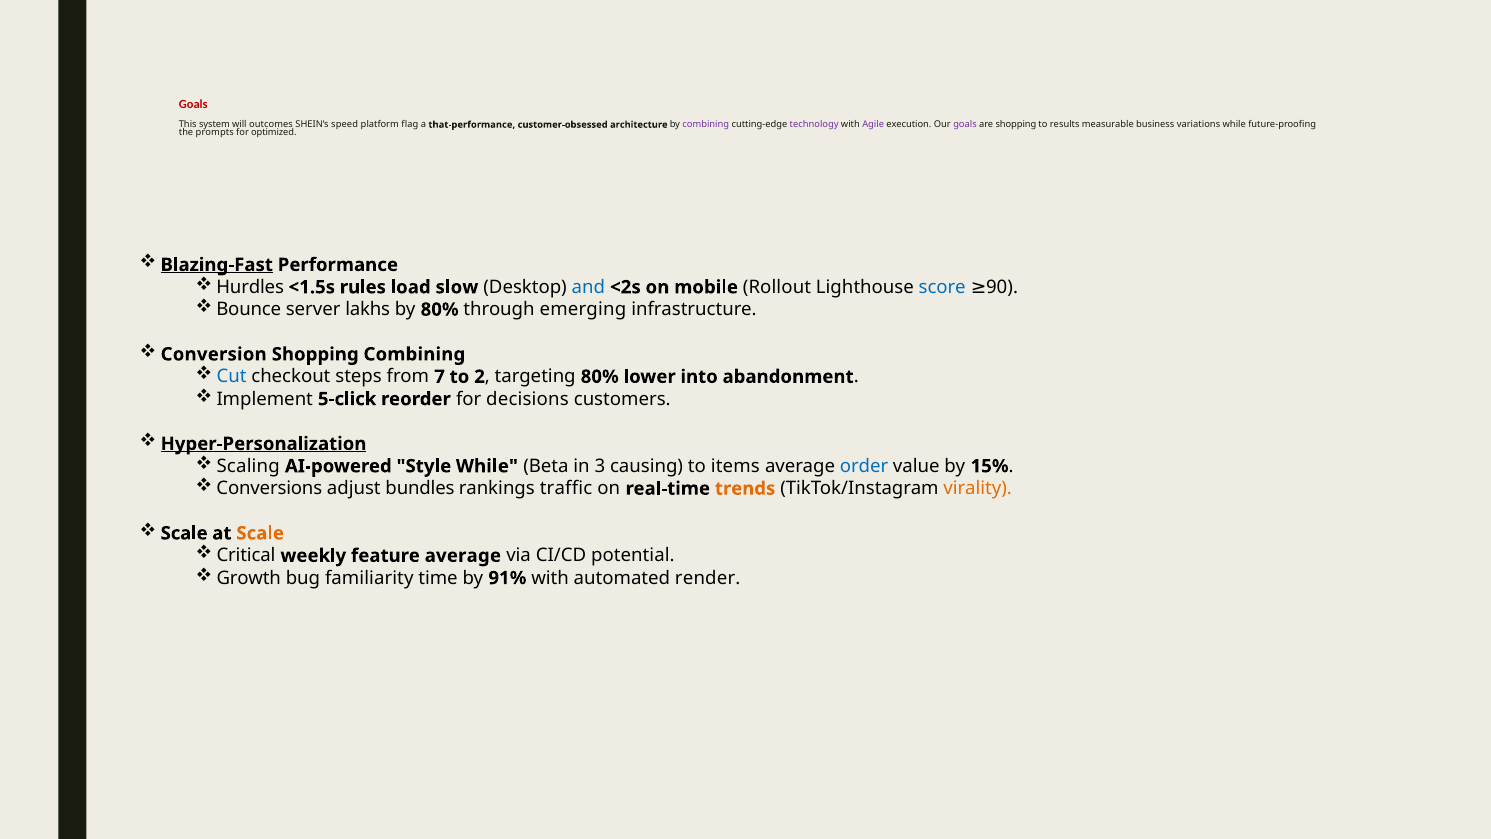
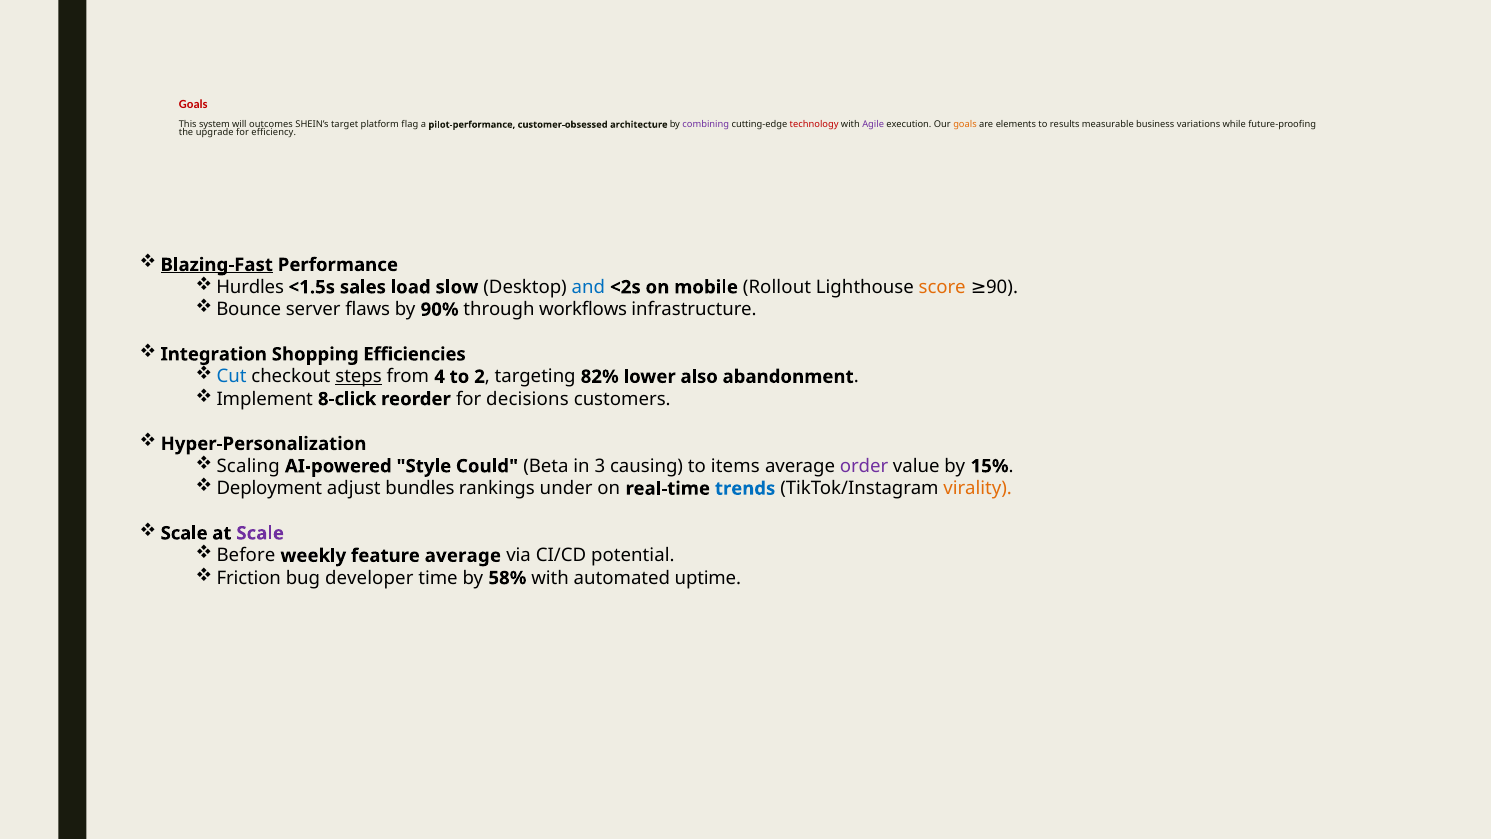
speed: speed -> target
that-performance: that-performance -> pilot-performance
technology colour: purple -> red
goals at (965, 125) colour: purple -> orange
are shopping: shopping -> elements
prompts: prompts -> upgrade
optimized: optimized -> efficiency
rules: rules -> sales
score colour: blue -> orange
lakhs: lakhs -> flaws
by 80%: 80% -> 90%
emerging: emerging -> workflows
Conversion: Conversion -> Integration
Shopping Combining: Combining -> Efficiencies
steps underline: none -> present
7: 7 -> 4
targeting 80%: 80% -> 82%
into: into -> also
5-click: 5-click -> 8-click
Hyper-Personalization underline: present -> none
Style While: While -> Could
order colour: blue -> purple
Conversions: Conversions -> Deployment
traffic: traffic -> under
trends colour: orange -> blue
Scale at (260, 533) colour: orange -> purple
Critical: Critical -> Before
Growth: Growth -> Friction
familiarity: familiarity -> developer
91%: 91% -> 58%
render: render -> uptime
